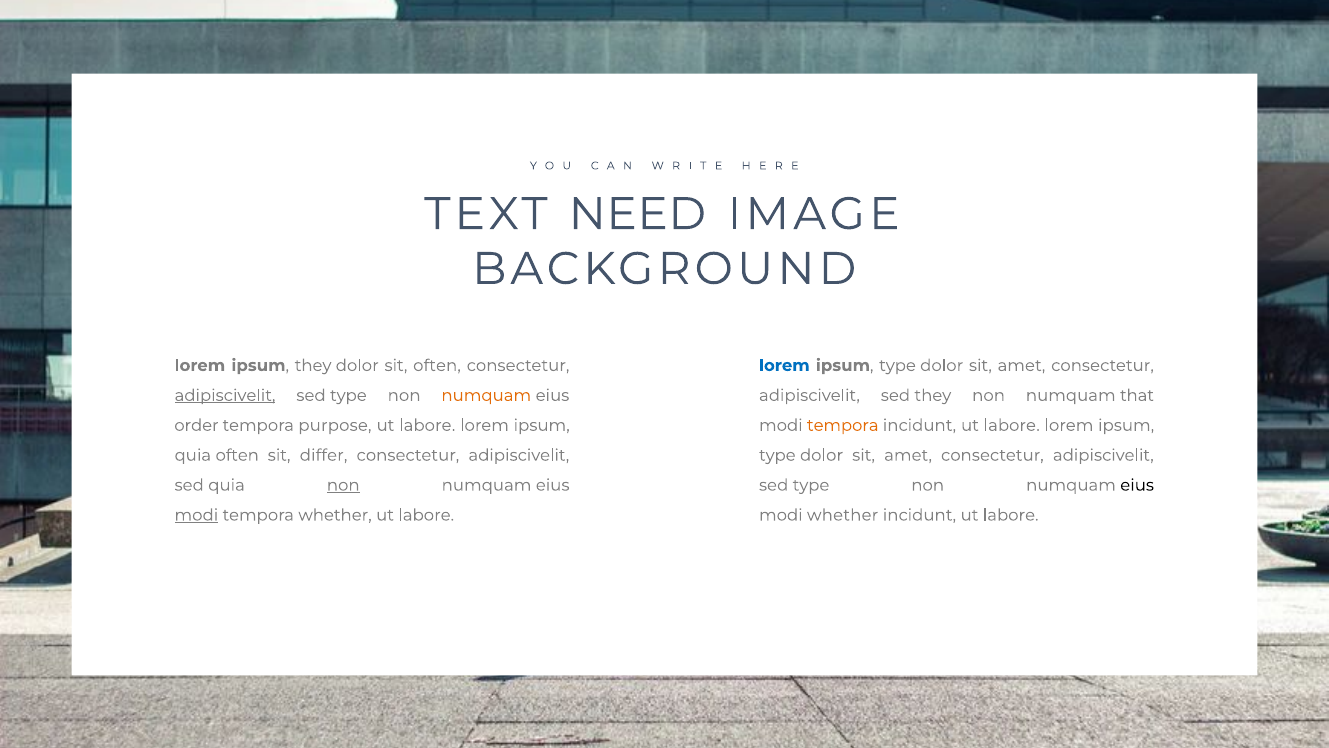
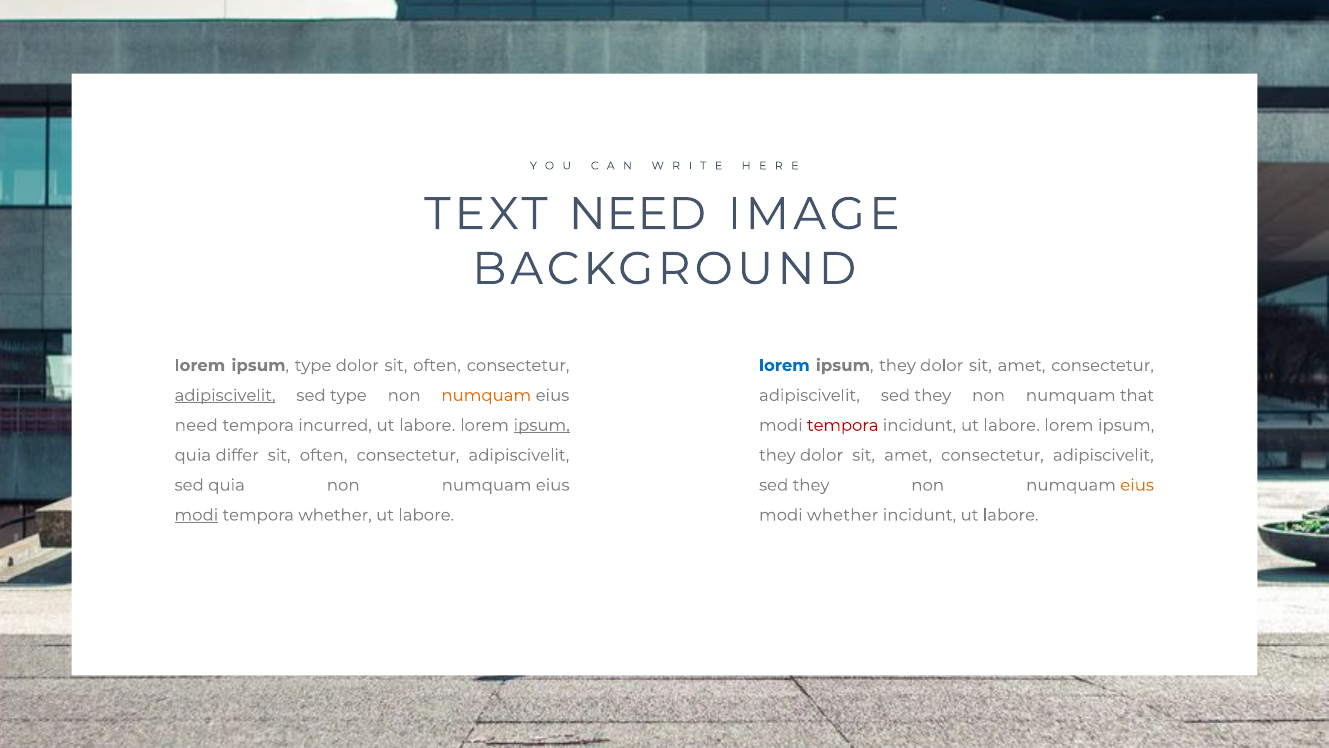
ipsum they: they -> type
type at (898, 365): type -> they
order at (196, 425): order -> need
purpose: purpose -> incurred
ipsum at (542, 425) underline: none -> present
tempora at (843, 425) colour: orange -> red
quia often: often -> differ
differ at (324, 455): differ -> often
type at (777, 455): type -> they
non at (343, 485) underline: present -> none
type at (811, 485): type -> they
eius at (1137, 485) colour: black -> orange
